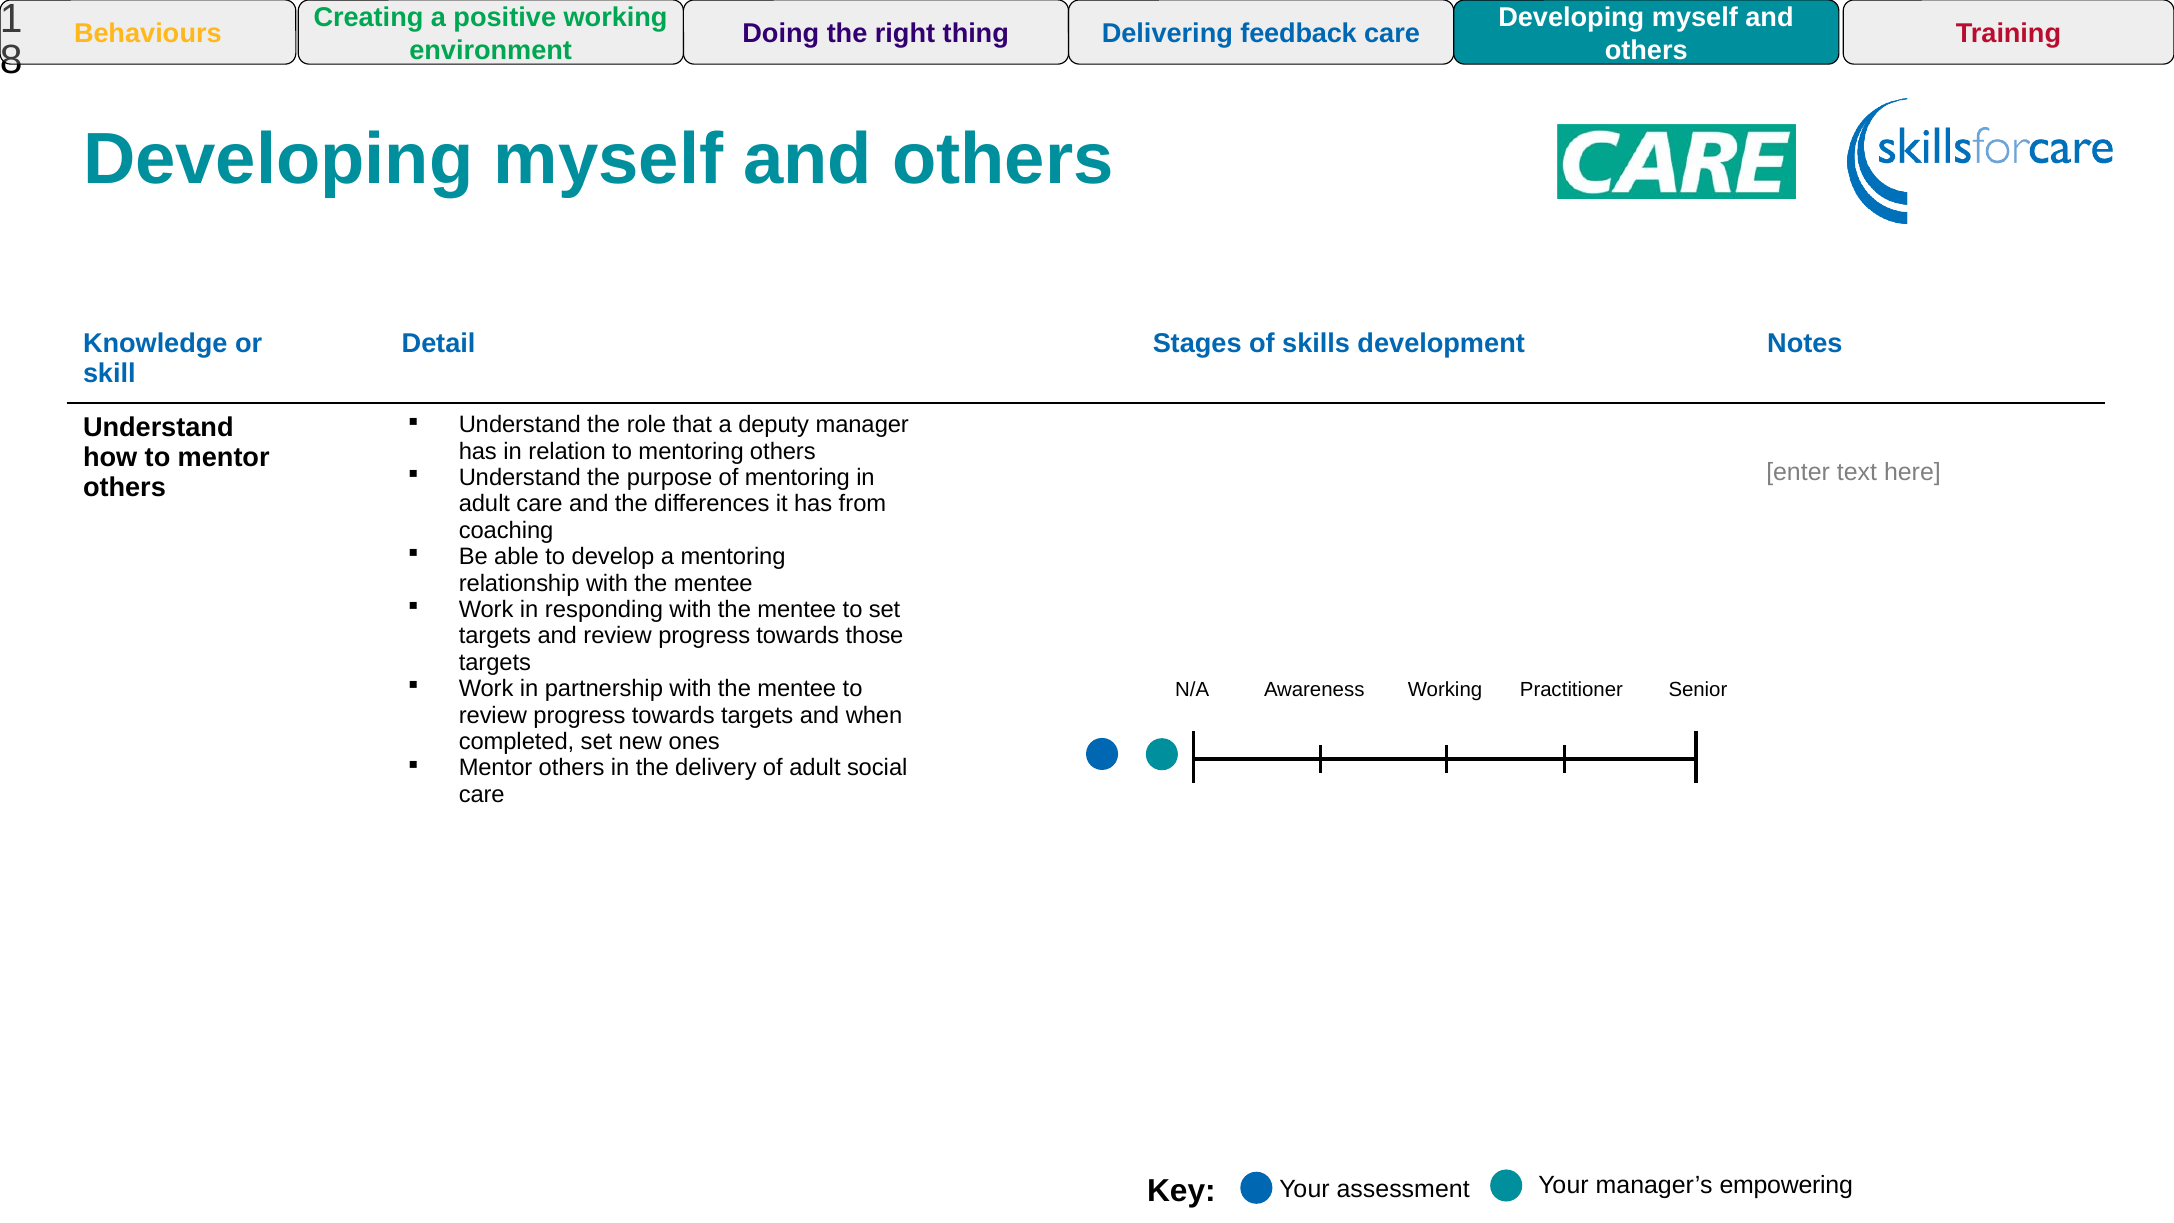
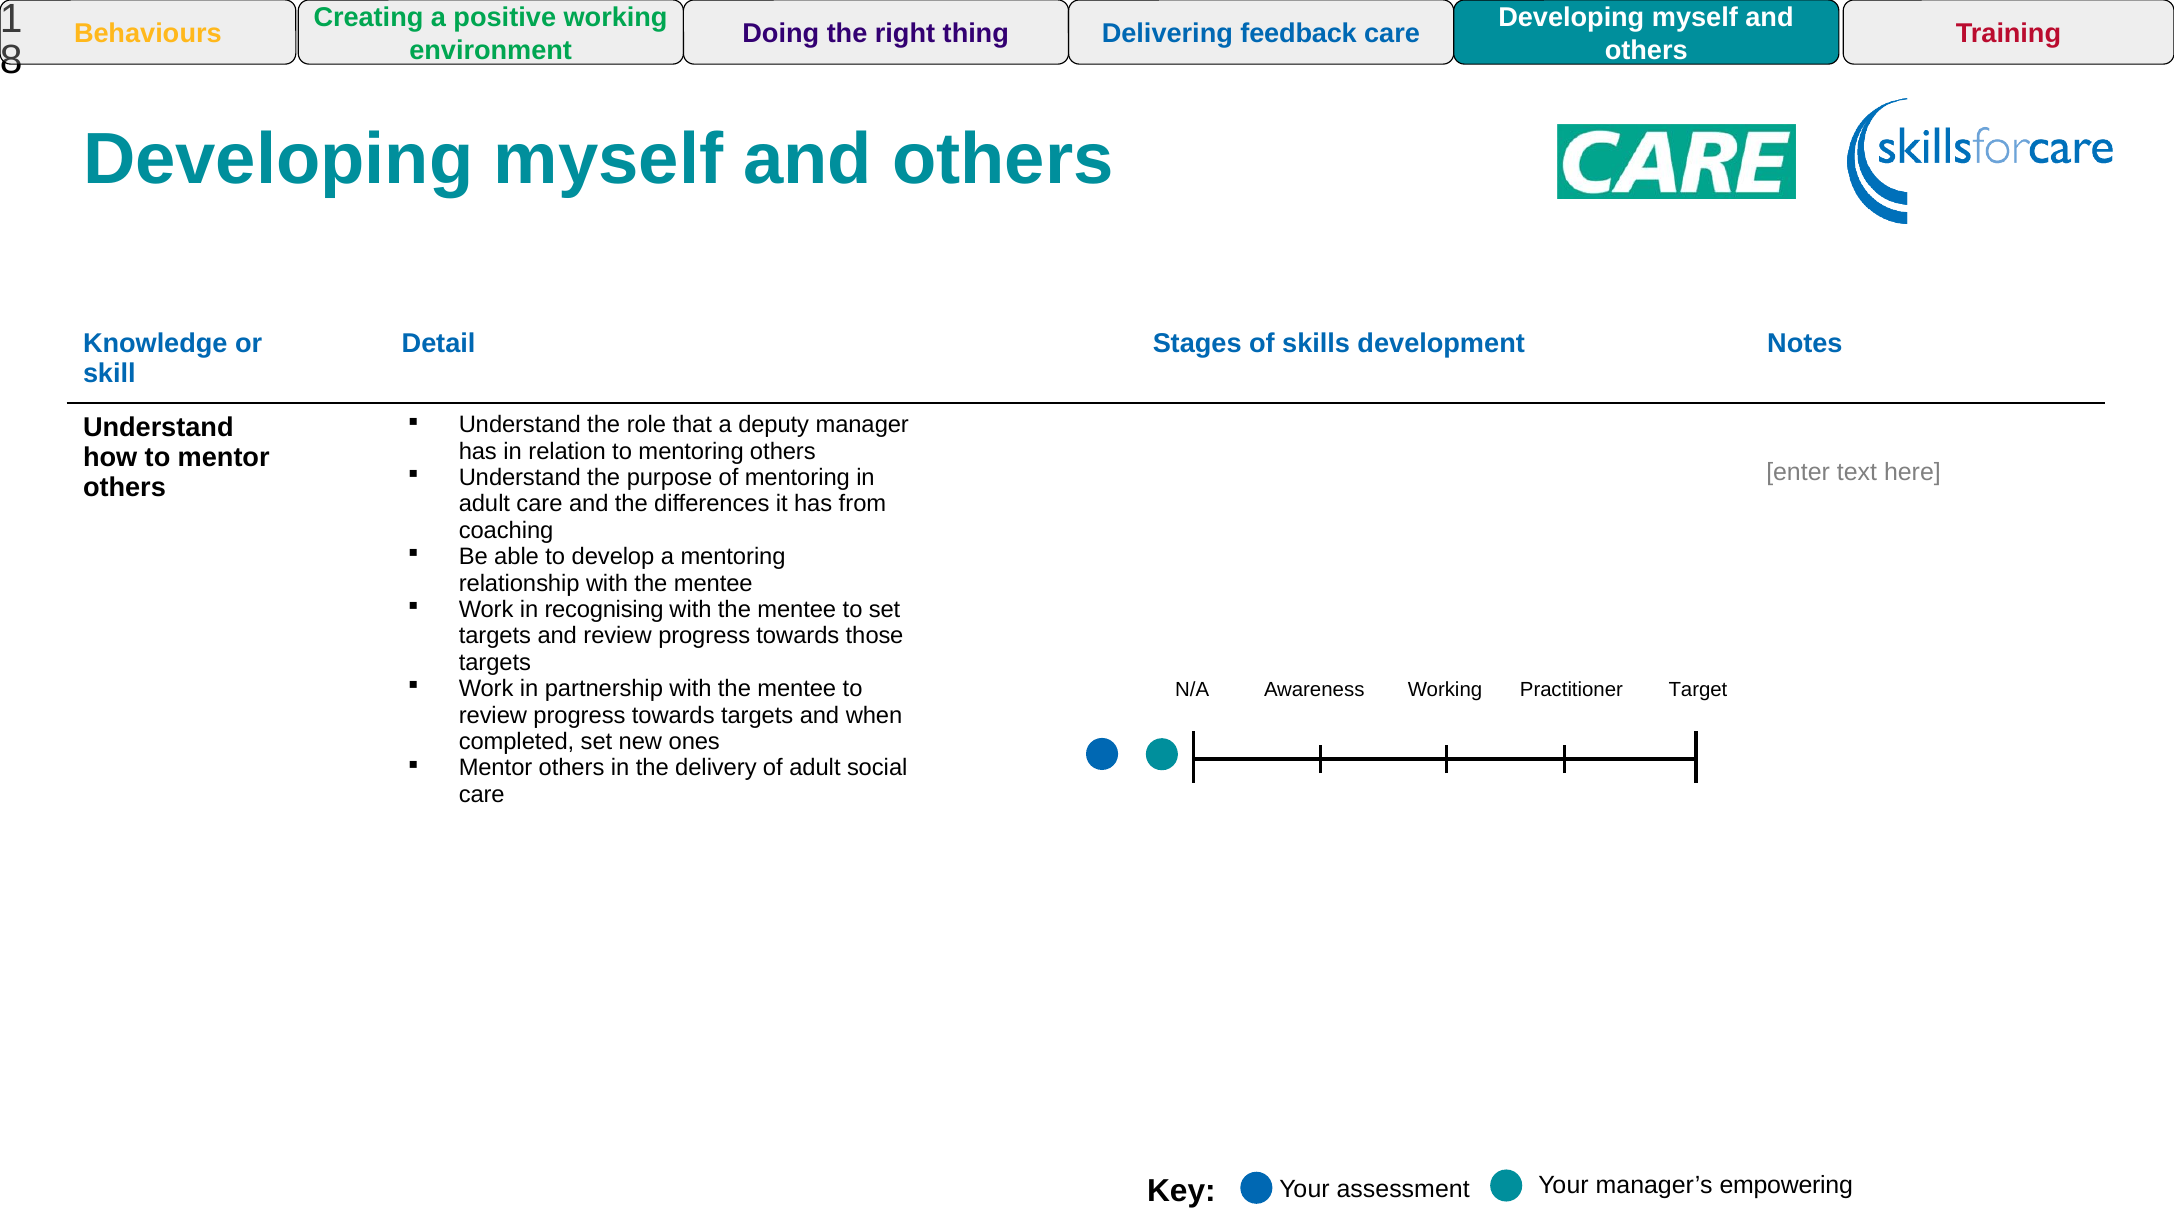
responding: responding -> recognising
Senior: Senior -> Target
